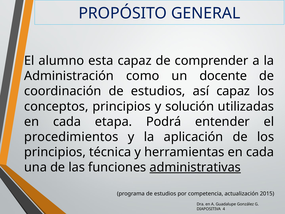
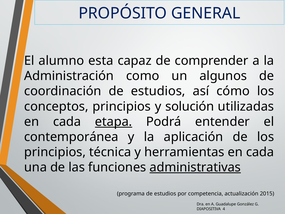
docente: docente -> algunos
así capaz: capaz -> cómo
etapa underline: none -> present
procedimientos: procedimientos -> contemporánea
